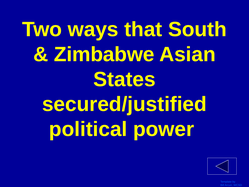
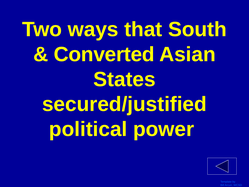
Zimbabwe: Zimbabwe -> Converted
